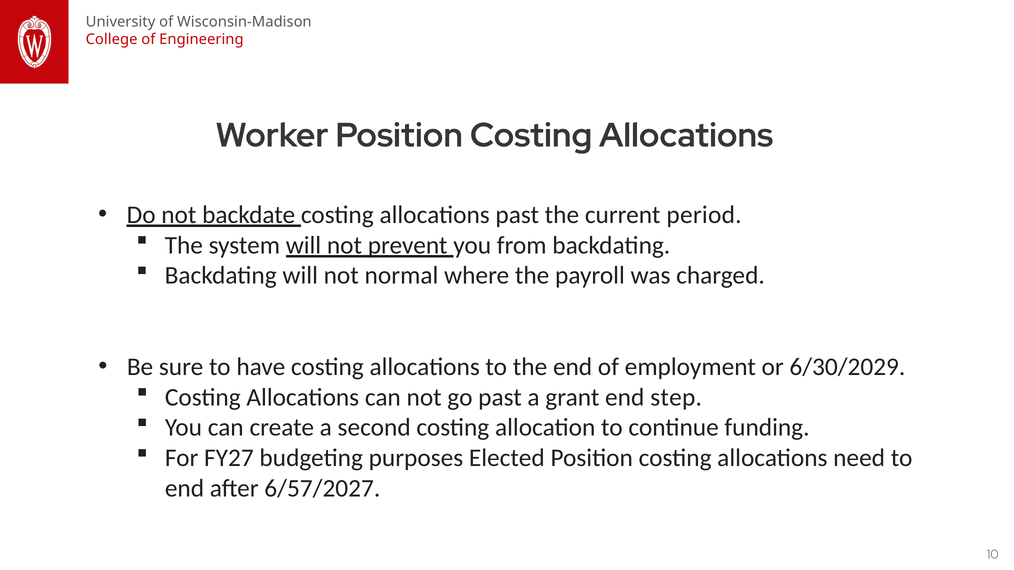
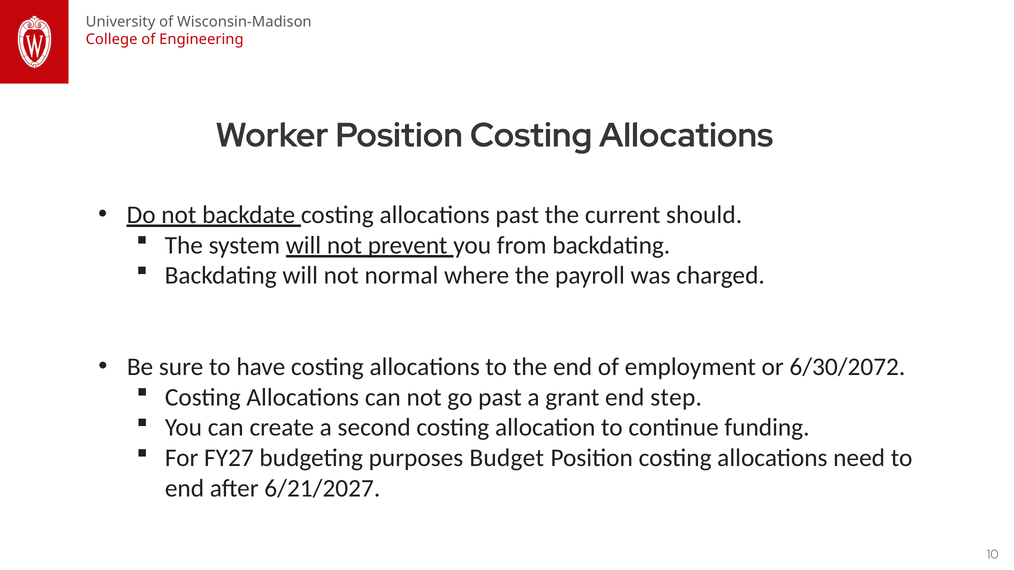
period: period -> should
6/30/2029: 6/30/2029 -> 6/30/2072
Elected: Elected -> Budget
6/57/2027: 6/57/2027 -> 6/21/2027
